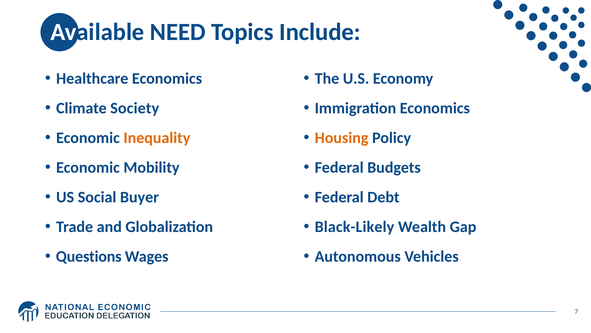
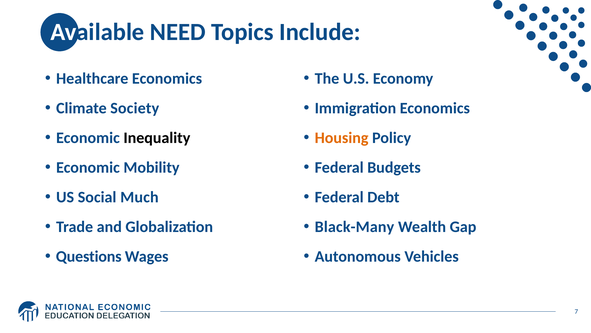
Inequality colour: orange -> black
Buyer: Buyer -> Much
Black-Likely: Black-Likely -> Black-Many
